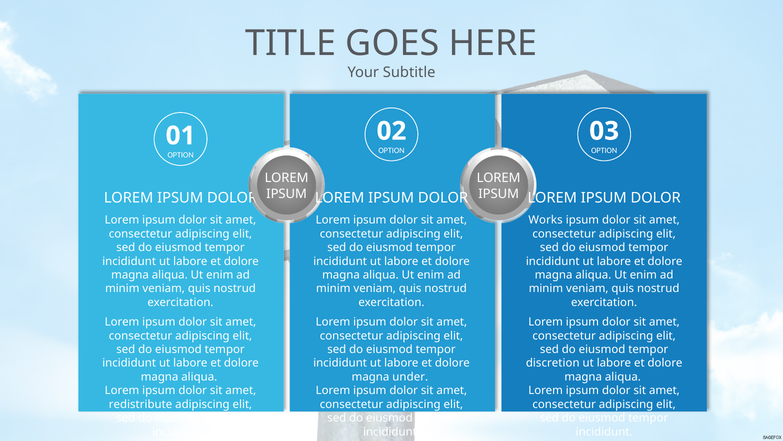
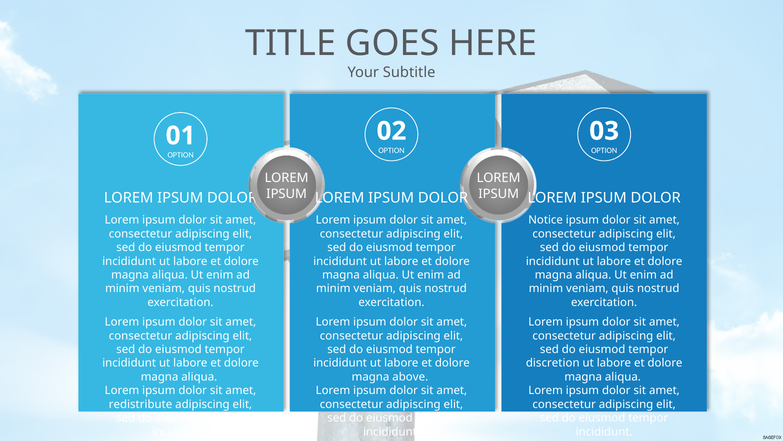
Works: Works -> Notice
under: under -> above
